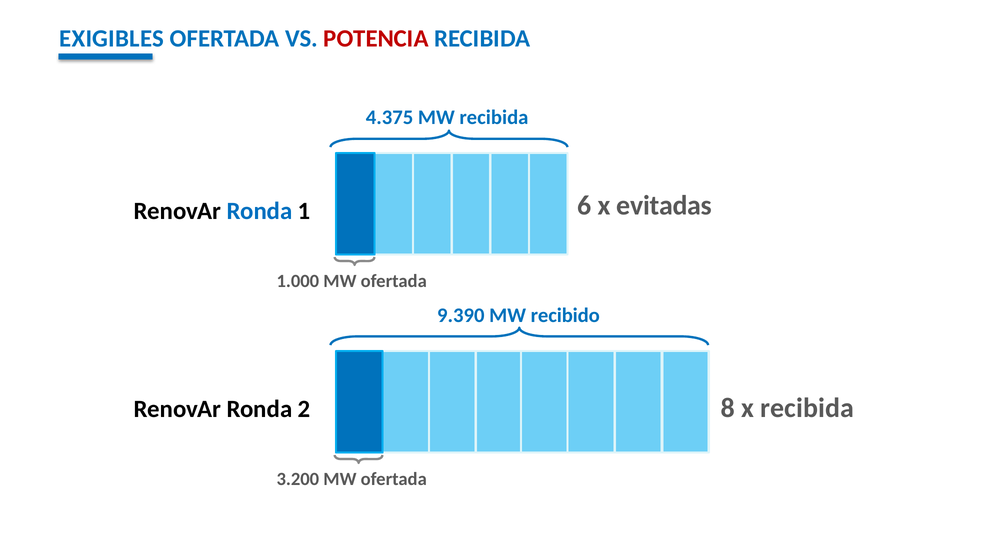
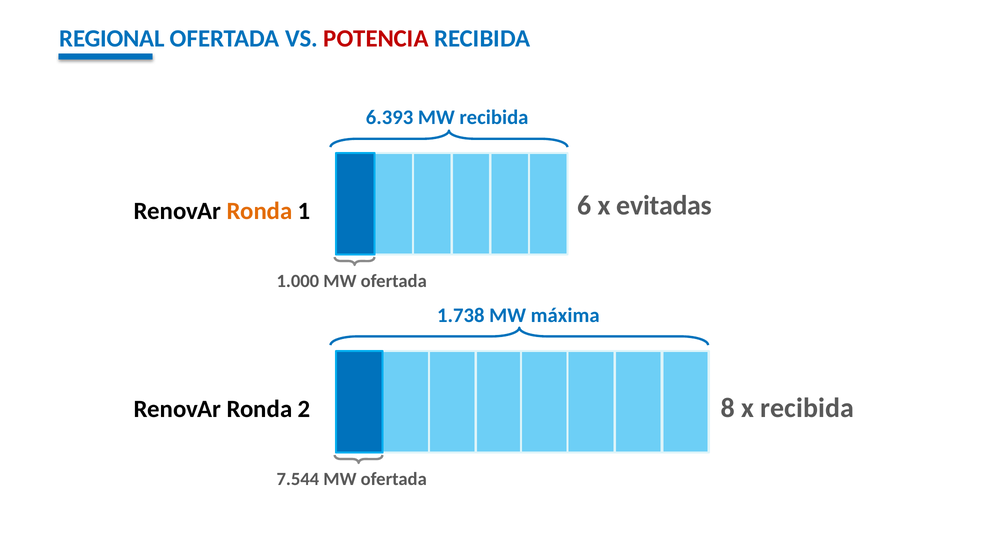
EXIGIBLES: EXIGIBLES -> REGIONAL
4.375: 4.375 -> 6.393
Ronda at (259, 211) colour: blue -> orange
9.390: 9.390 -> 1.738
recibido: recibido -> máxima
3.200: 3.200 -> 7.544
